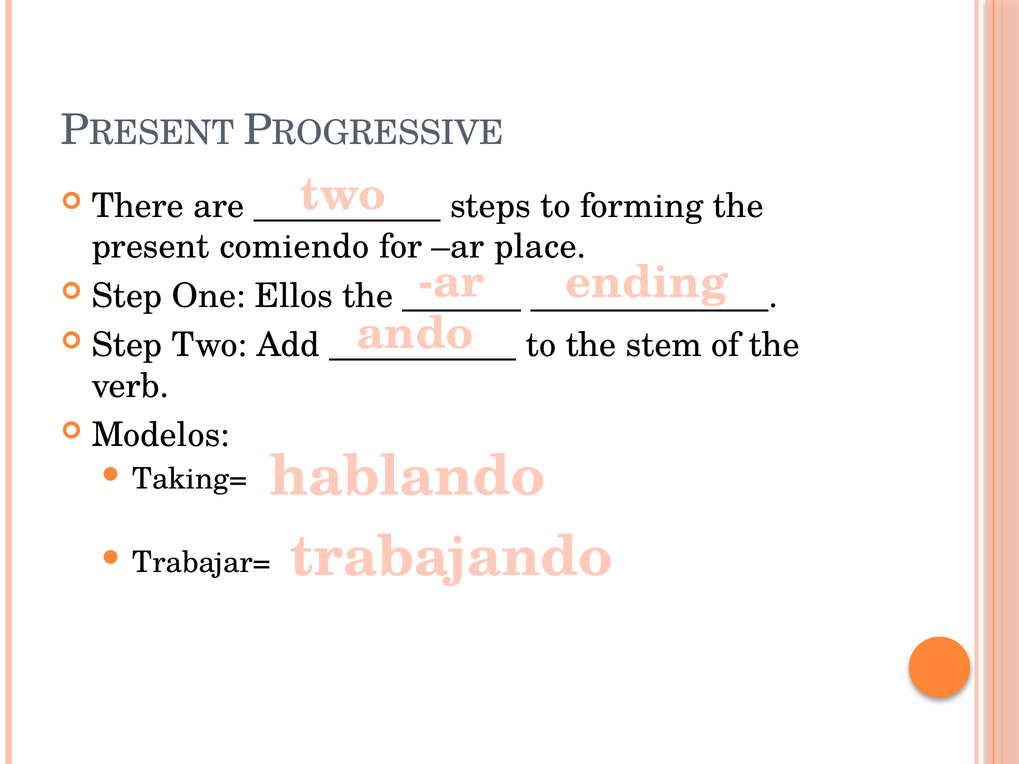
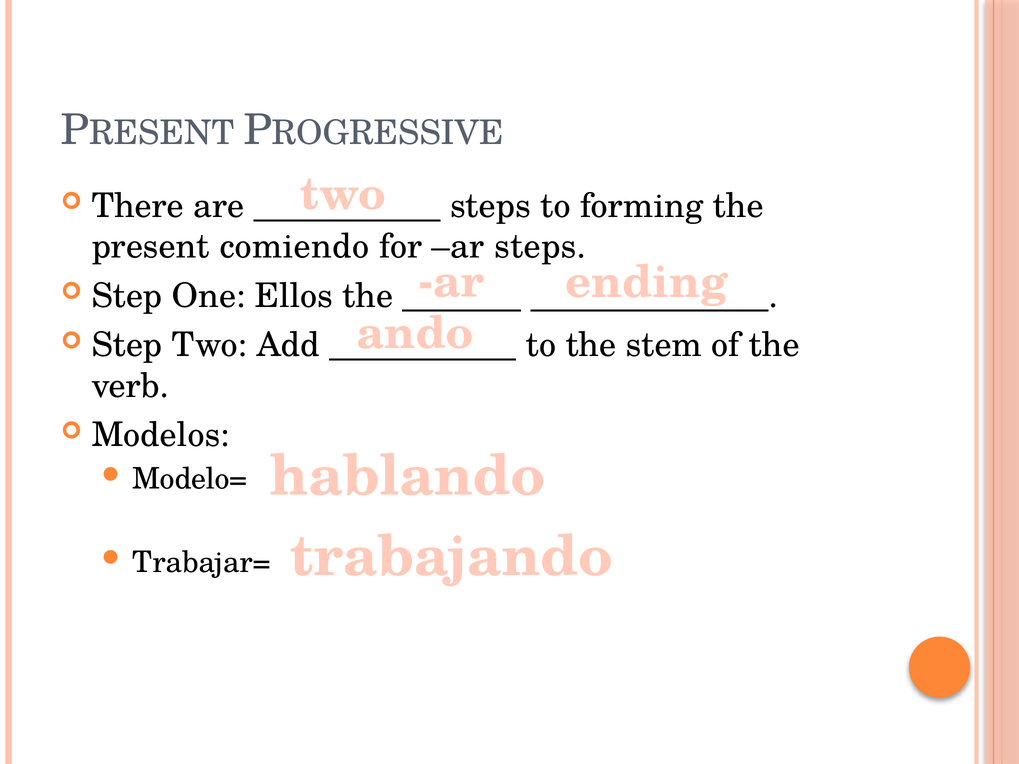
ar place: place -> steps
Taking=: Taking= -> Modelo=
